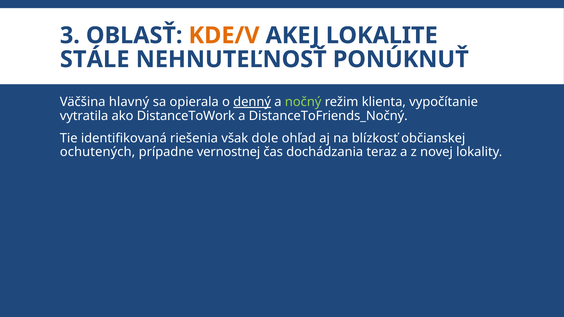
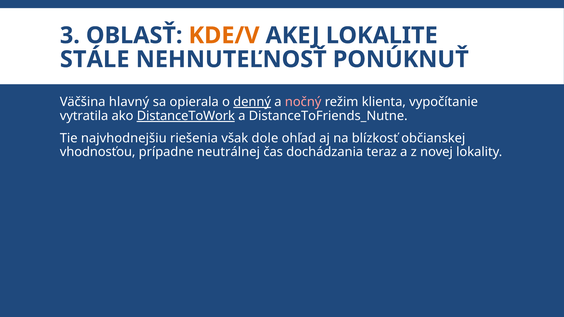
nočný colour: light green -> pink
DistanceToWork underline: none -> present
DistanceToFriends_Nočný: DistanceToFriends_Nočný -> DistanceToFriends_Nutne
identifikovaná: identifikovaná -> najvhodnejšiu
ochutených: ochutených -> vhodnosťou
vernostnej: vernostnej -> neutrálnej
